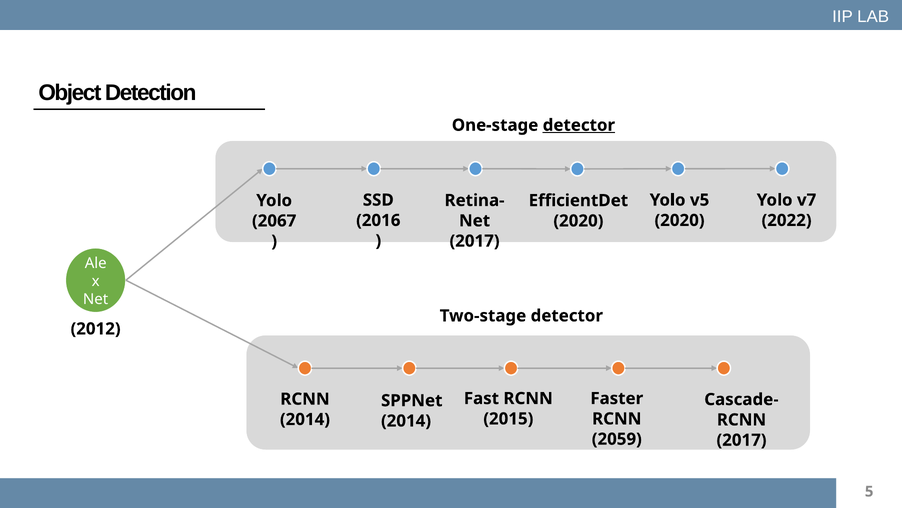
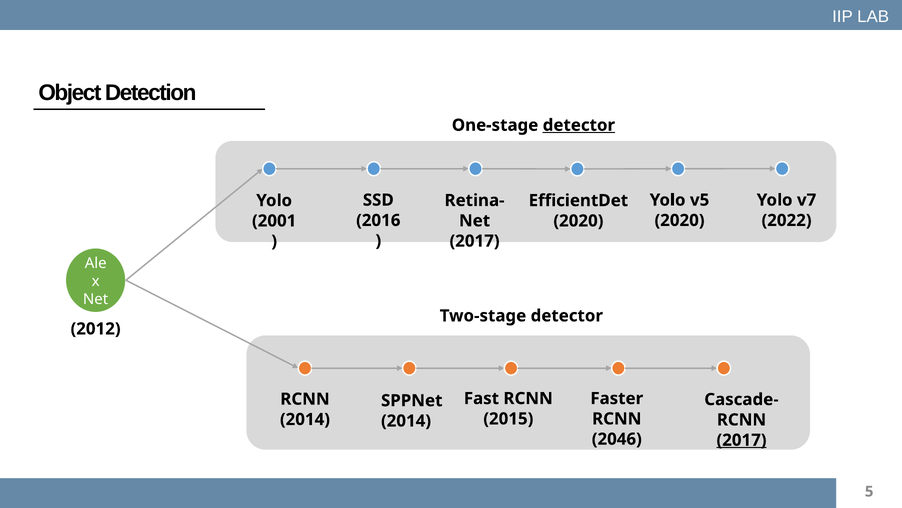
2067: 2067 -> 2001
2059: 2059 -> 2046
2017 at (742, 440) underline: none -> present
